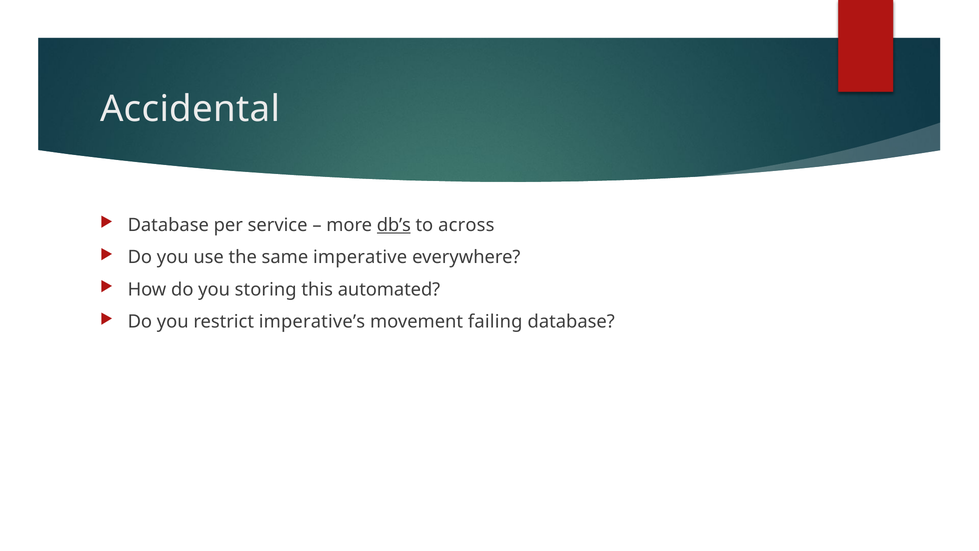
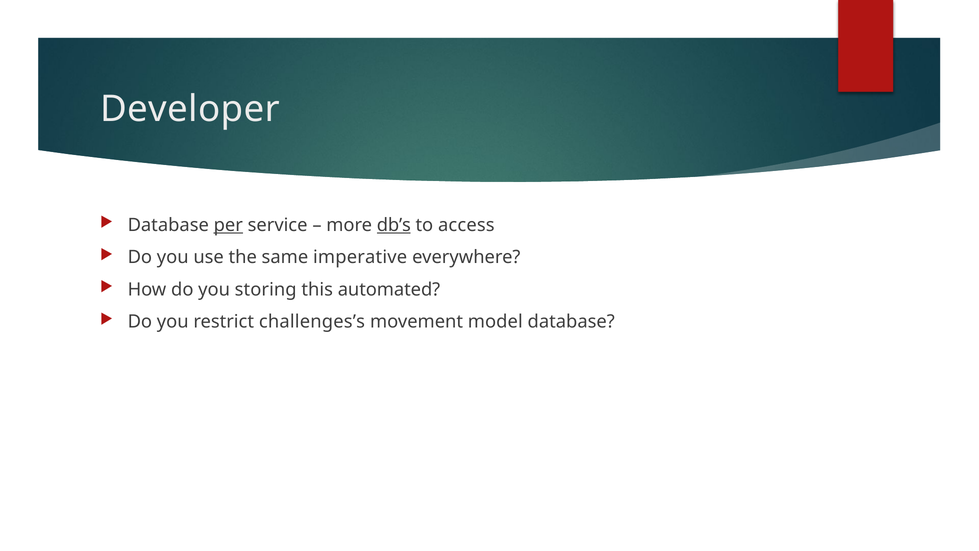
Accidental: Accidental -> Developer
per underline: none -> present
across: across -> access
imperative’s: imperative’s -> challenges’s
failing: failing -> model
